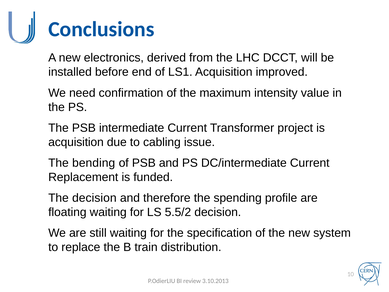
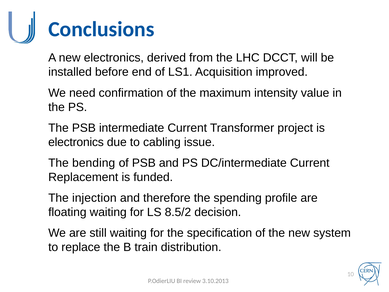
acquisition at (76, 142): acquisition -> electronics
The decision: decision -> injection
5.5/2: 5.5/2 -> 8.5/2
